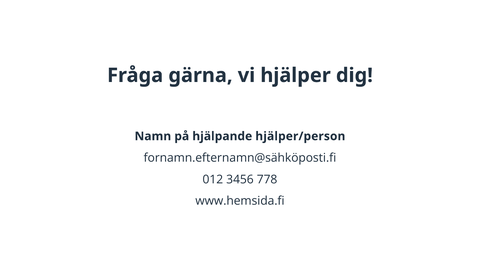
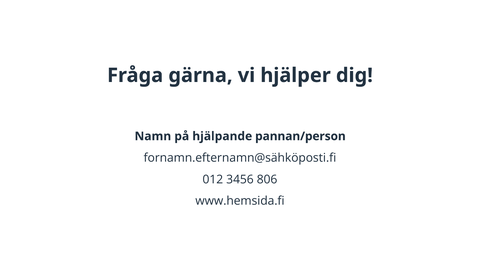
hjälper/person: hjälper/person -> pannan/person
778: 778 -> 806
